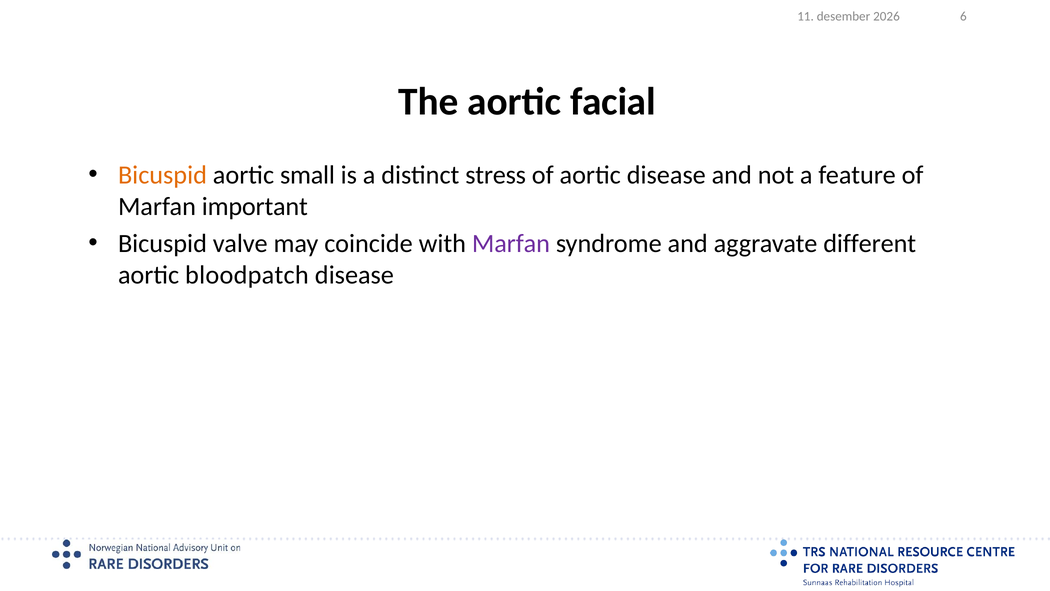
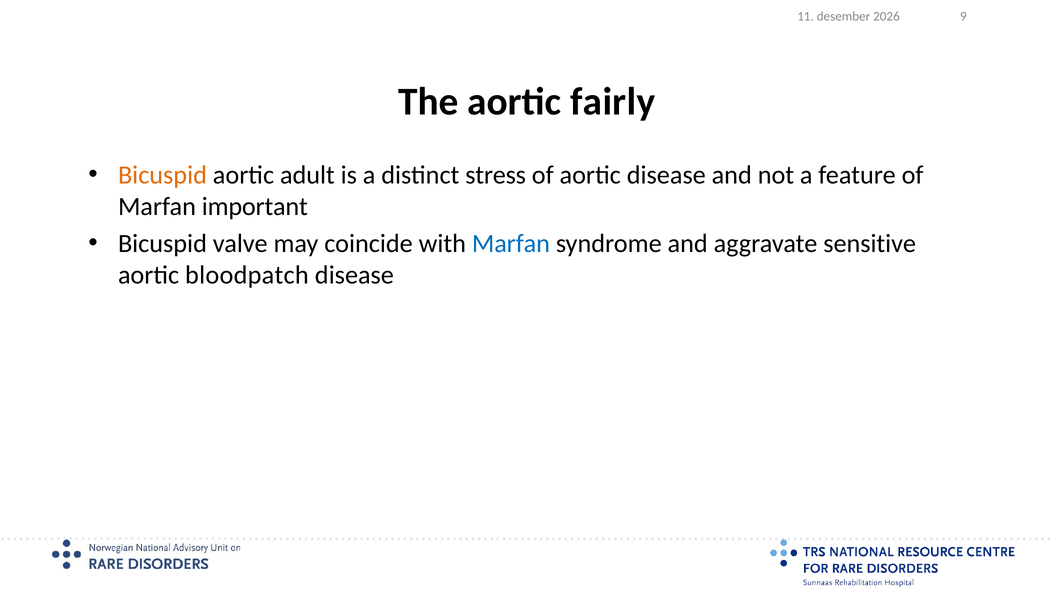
6: 6 -> 9
facial: facial -> fairly
small: small -> adult
Marfan at (511, 243) colour: purple -> blue
different: different -> sensitive
